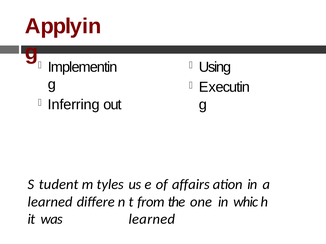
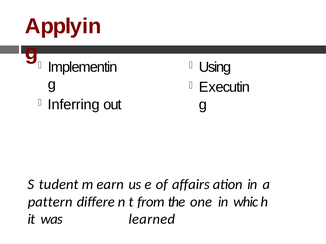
tyles: tyles -> earn
learned at (50, 202): learned -> pattern
